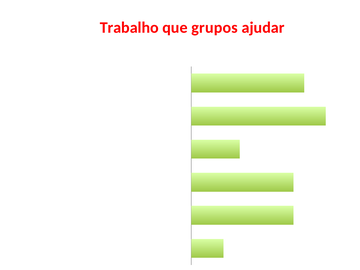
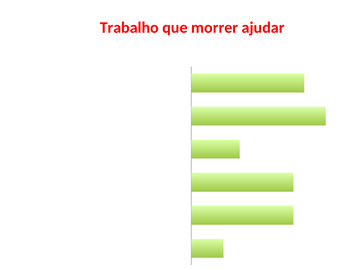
grupos: grupos -> morrer
